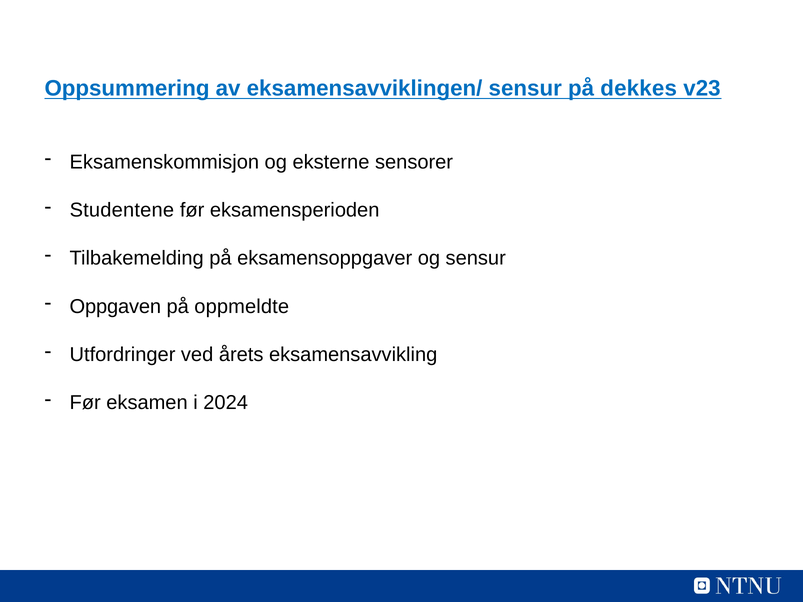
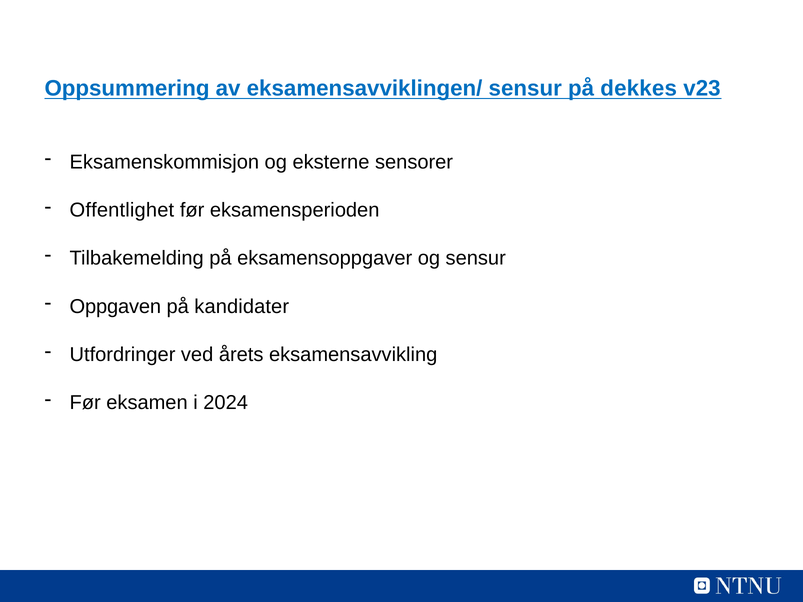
Studentene: Studentene -> Offentlighet
oppmeldte: oppmeldte -> kandidater
